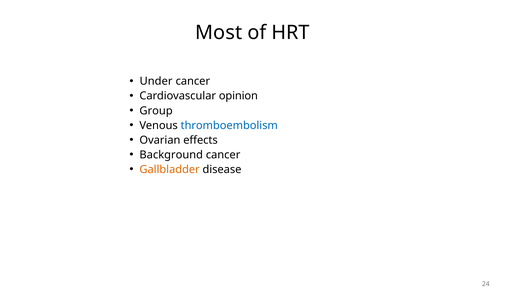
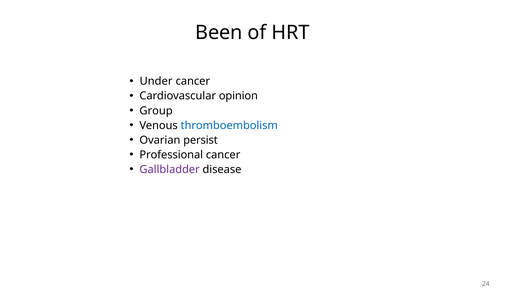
Most: Most -> Been
effects: effects -> persist
Background: Background -> Professional
Gallbladder colour: orange -> purple
